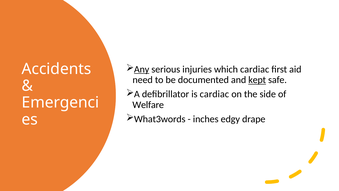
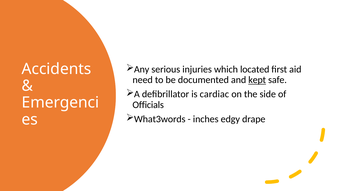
Any underline: present -> none
which cardiac: cardiac -> located
Welfare: Welfare -> Officials
